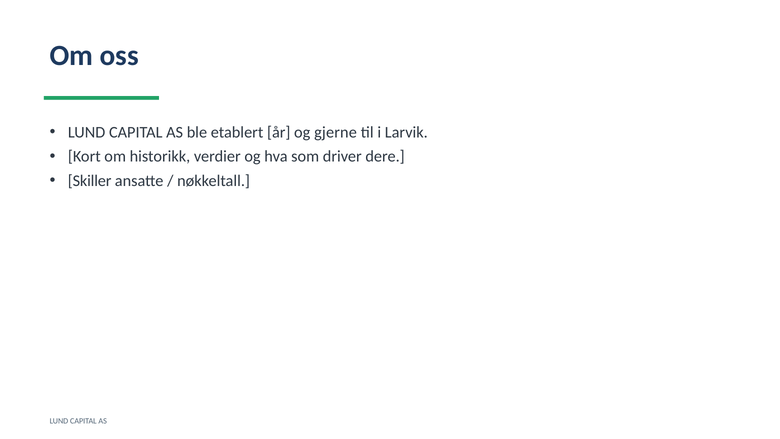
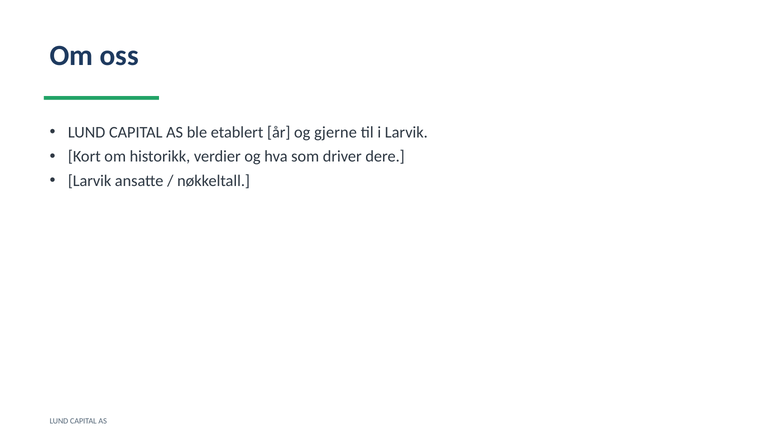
Skiller at (90, 181): Skiller -> Larvik
